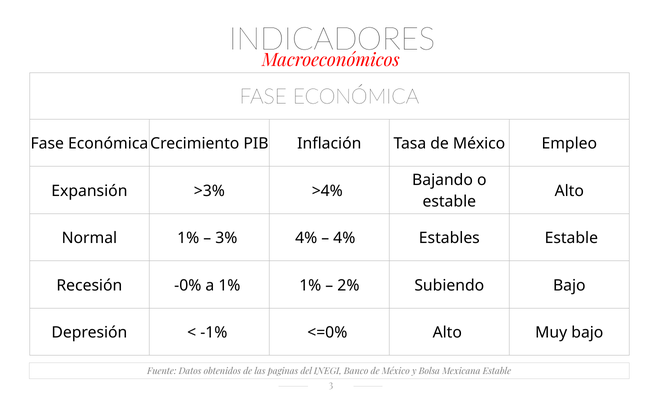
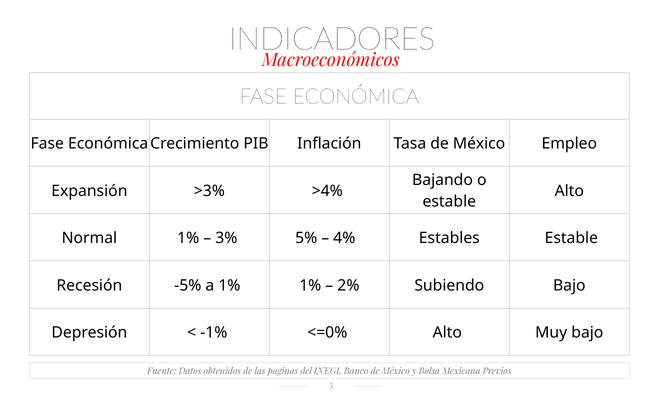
3% 4%: 4% -> 5%
-0%: -0% -> -5%
Mexicana Estable: Estable -> Previos
